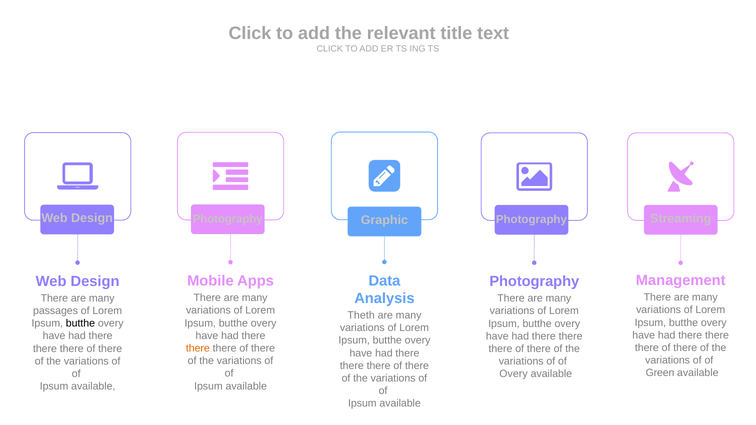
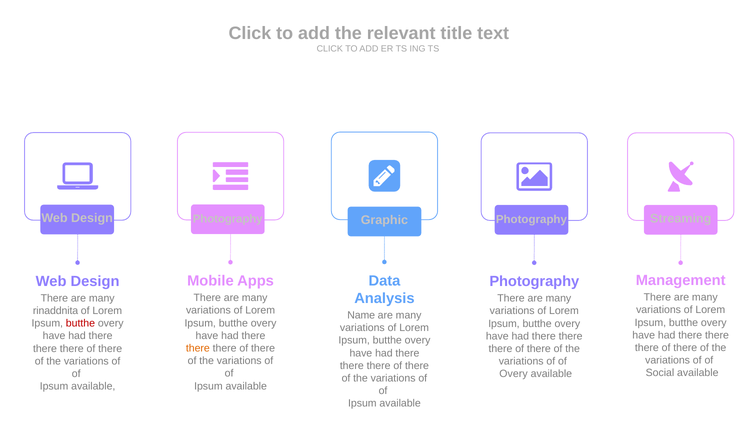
passages: passages -> rinaddnita
Theth: Theth -> Name
butthe at (80, 324) colour: black -> red
Green: Green -> Social
